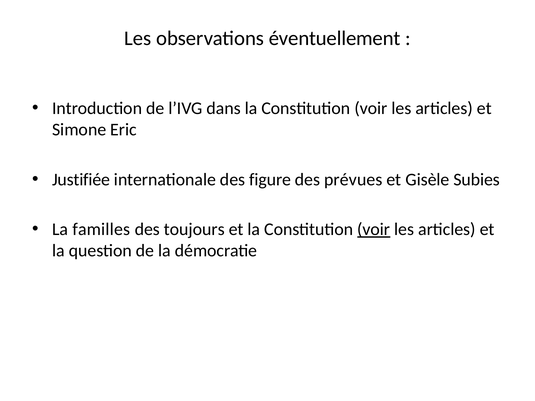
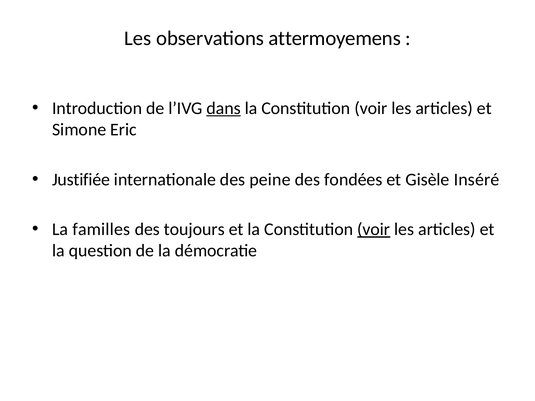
éventuellement: éventuellement -> attermoyemens
dans underline: none -> present
figure: figure -> peine
prévues: prévues -> fondées
Subies: Subies -> Inséré
